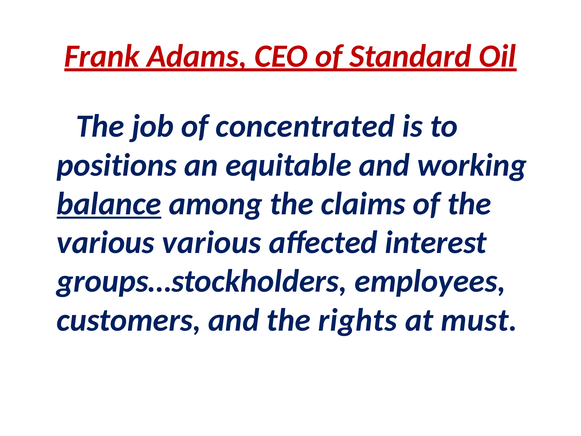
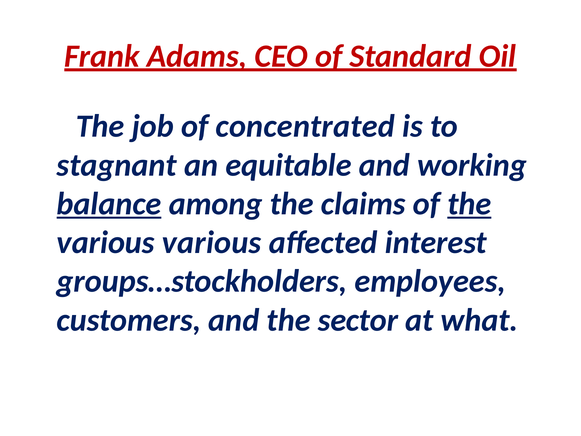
positions: positions -> stagnant
the at (469, 204) underline: none -> present
rights: rights -> sector
must: must -> what
